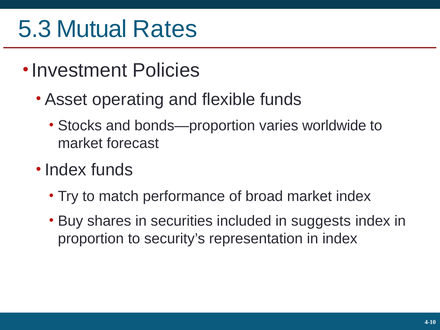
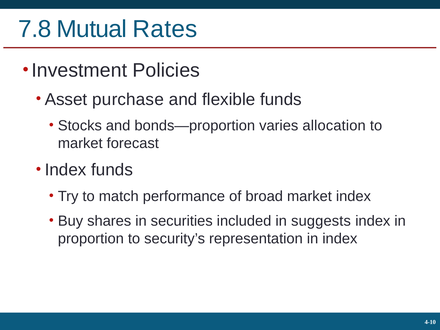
5.3: 5.3 -> 7.8
operating: operating -> purchase
worldwide: worldwide -> allocation
